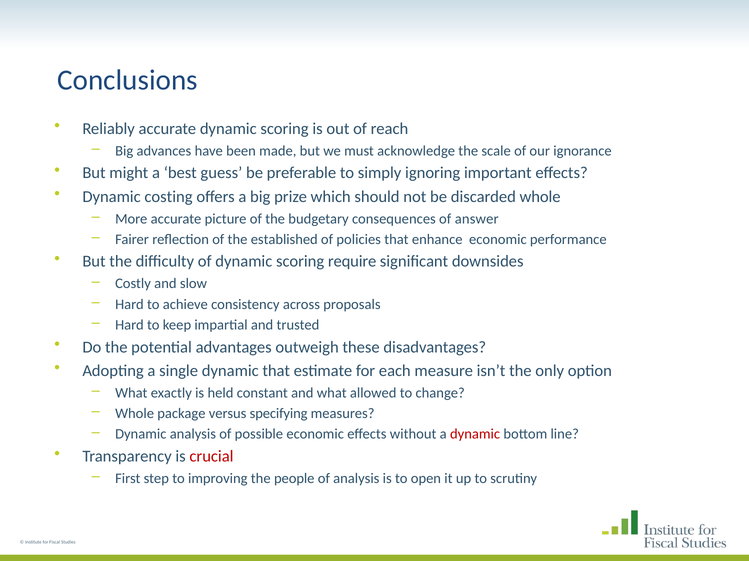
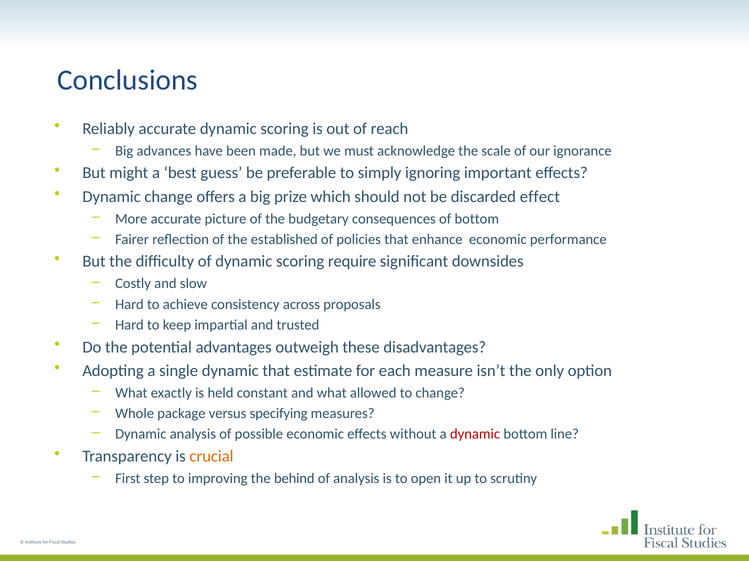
Dynamic costing: costing -> change
discarded whole: whole -> effect
of answer: answer -> bottom
crucial colour: red -> orange
people: people -> behind
